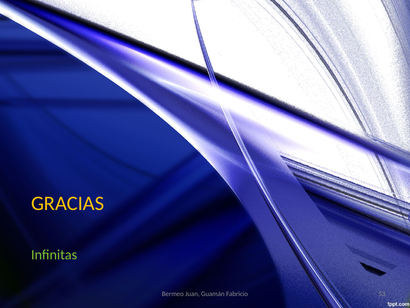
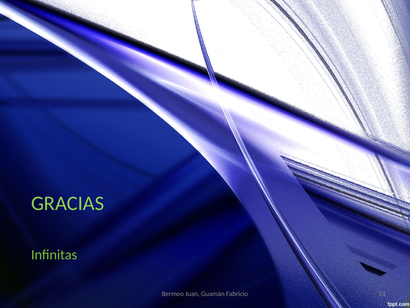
GRACIAS colour: yellow -> light green
